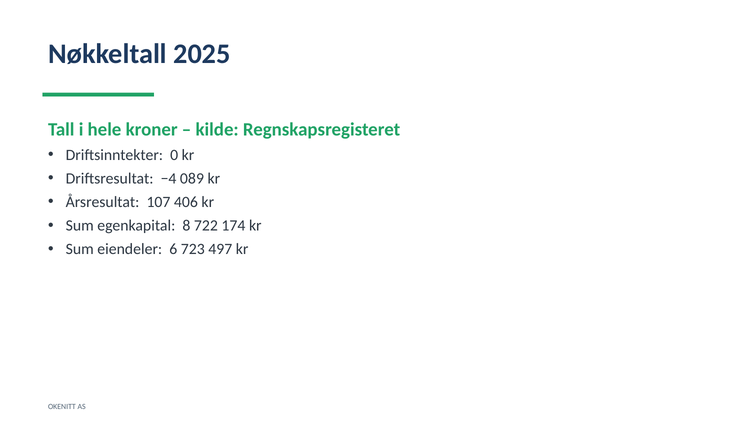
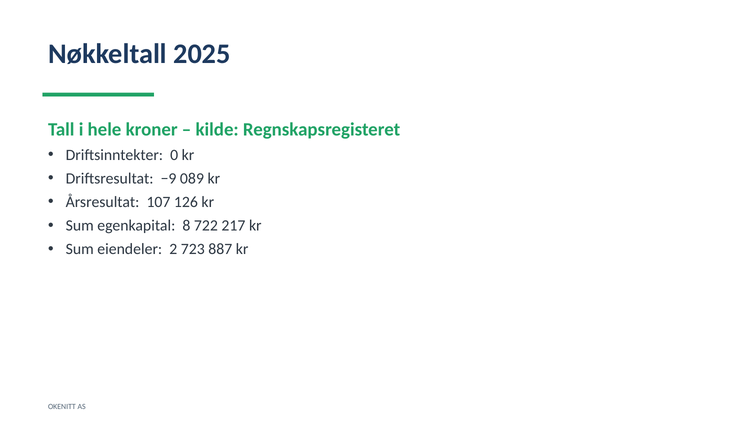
−4: −4 -> −9
406: 406 -> 126
174: 174 -> 217
6: 6 -> 2
497: 497 -> 887
